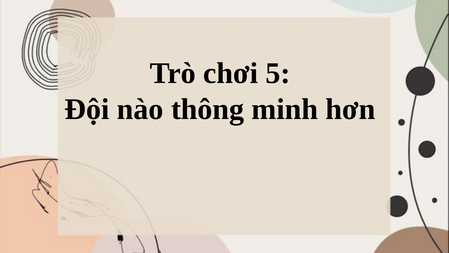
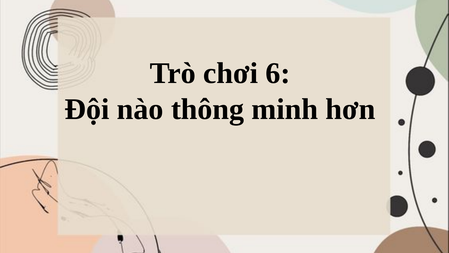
5: 5 -> 6
